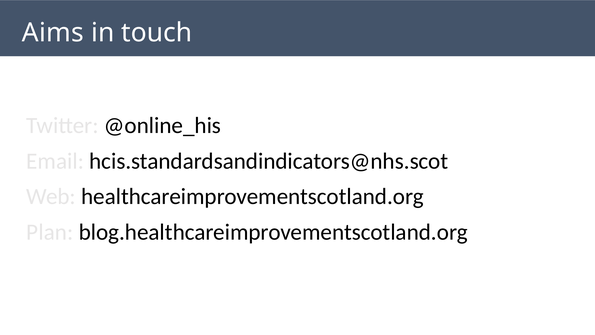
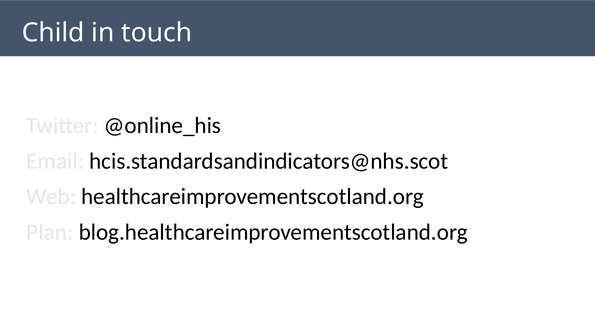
Aims: Aims -> Child
